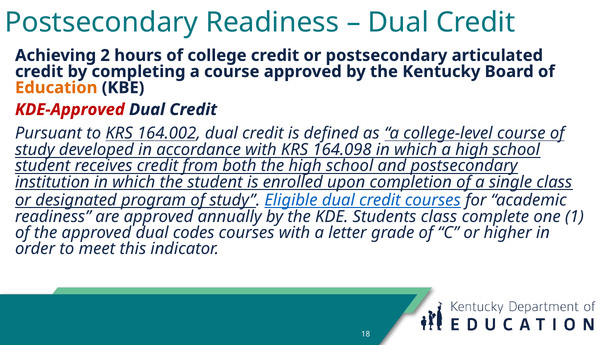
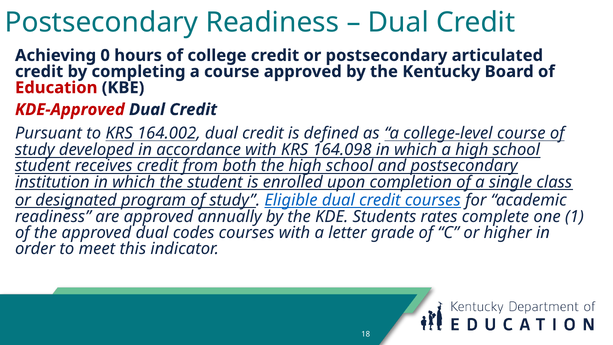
2: 2 -> 0
Education colour: orange -> red
Students class: class -> rates
